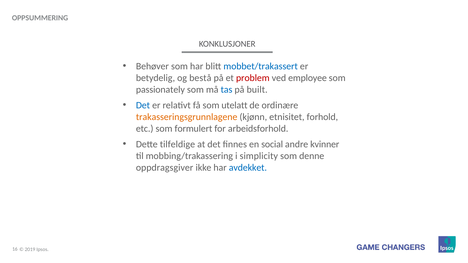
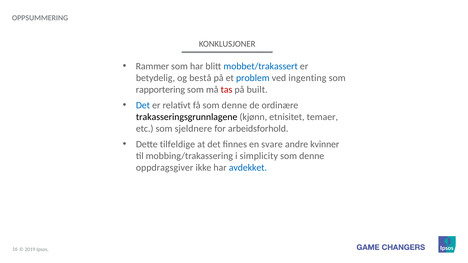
Behøver: Behøver -> Rammer
problem colour: red -> blue
employee: employee -> ingenting
passionately: passionately -> rapportering
tas colour: blue -> red
få som utelatt: utelatt -> denne
trakasseringsgrunnlagene colour: orange -> black
forhold: forhold -> temaer
formulert: formulert -> sjeldnere
social: social -> svare
